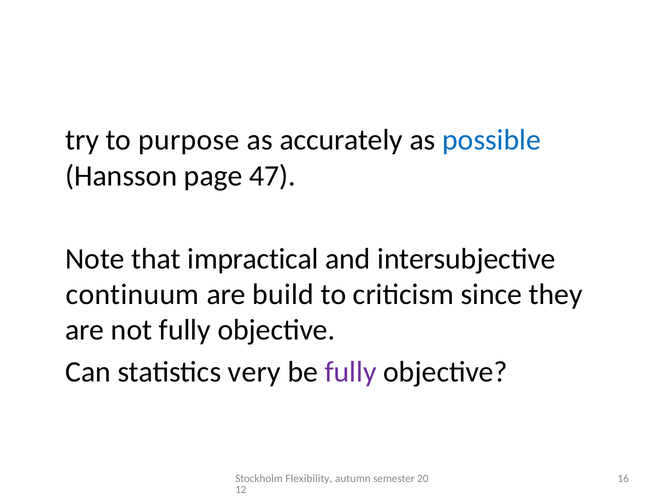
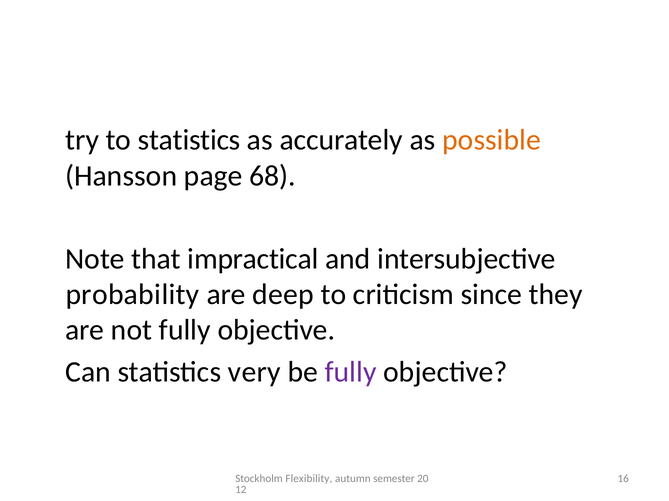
to purpose: purpose -> statistics
possible colour: blue -> orange
47: 47 -> 68
continuum: continuum -> probability
build: build -> deep
